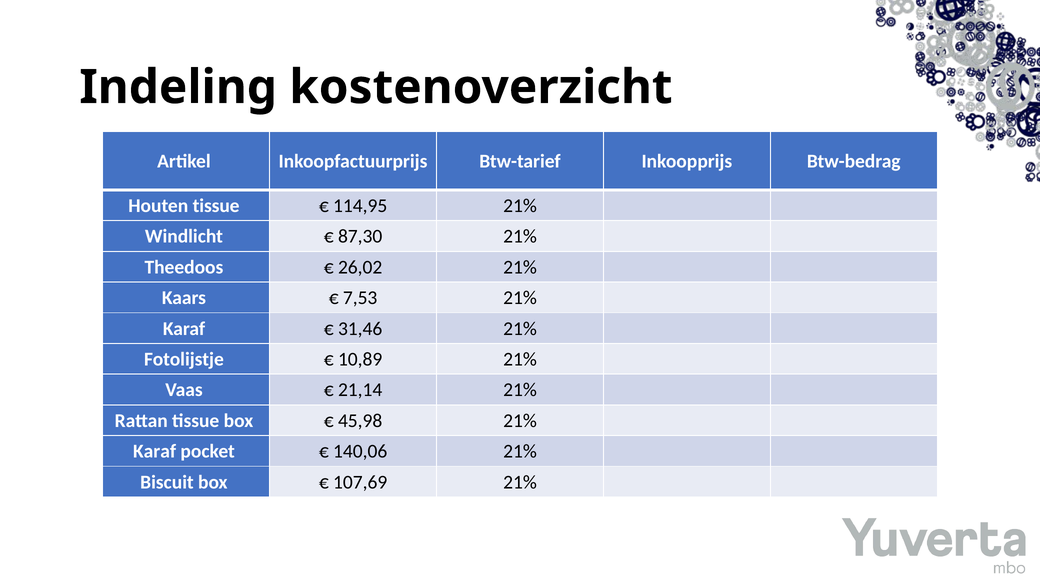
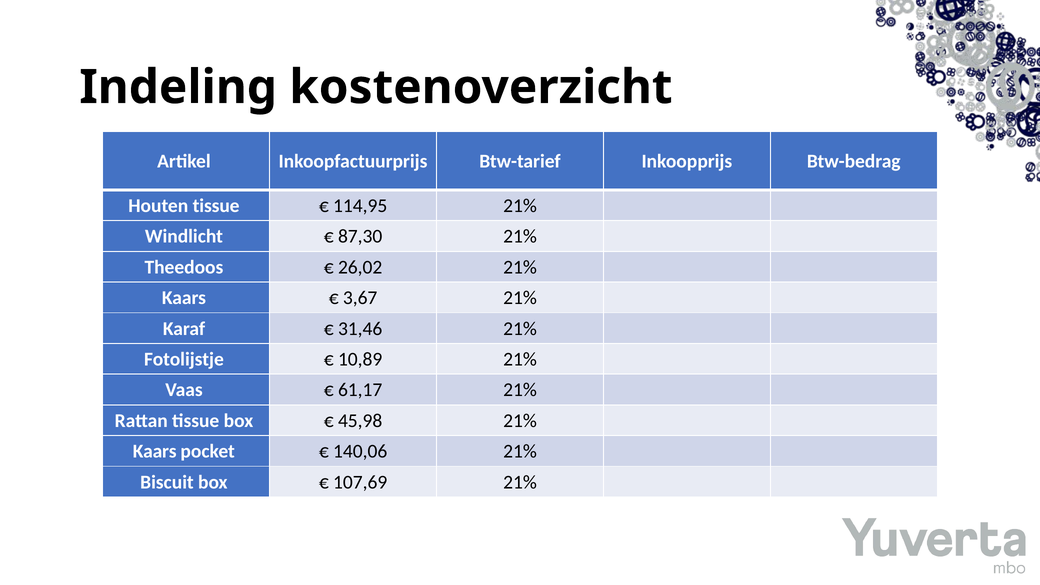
7,53: 7,53 -> 3,67
21,14: 21,14 -> 61,17
Karaf at (155, 451): Karaf -> Kaars
